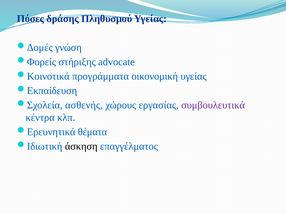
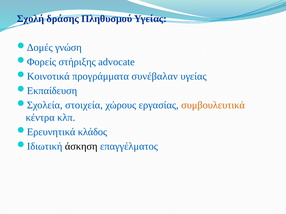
Πόσες: Πόσες -> Σχολή
οικονομική: οικονομική -> συνέβαλαν
ασθενής: ασθενής -> στοιχεία
συμβουλευτικά colour: purple -> orange
θέματα: θέματα -> κλάδος
